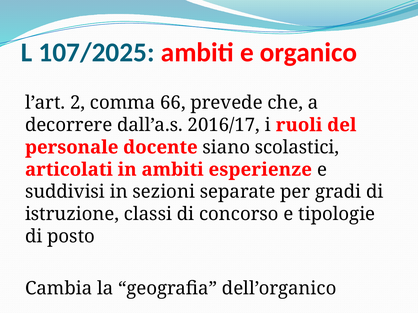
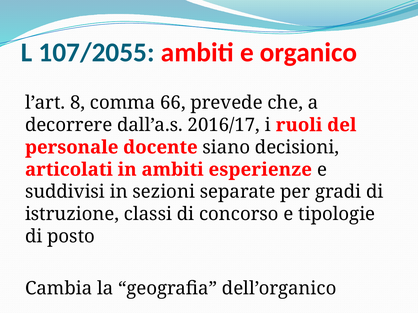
107/2025: 107/2025 -> 107/2055
2: 2 -> 8
scolastici: scolastici -> decisioni
